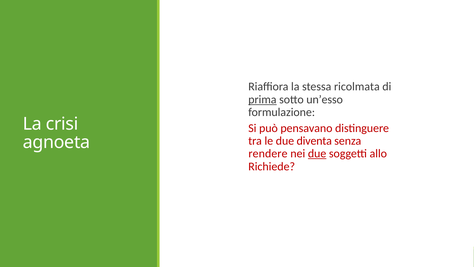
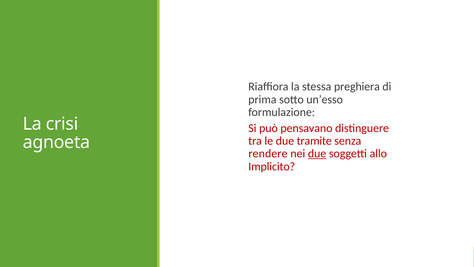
ricolmata: ricolmata -> preghiera
prima underline: present -> none
diventa: diventa -> tramite
Richiede: Richiede -> Implicito
